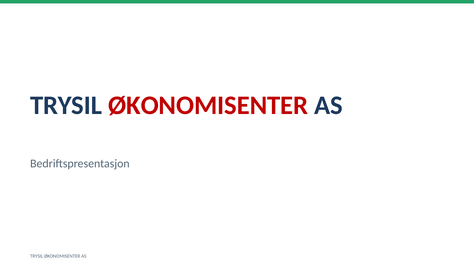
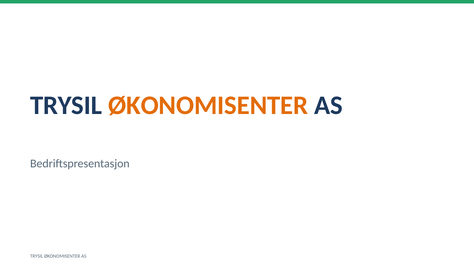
ØKONOMISENTER at (208, 105) colour: red -> orange
